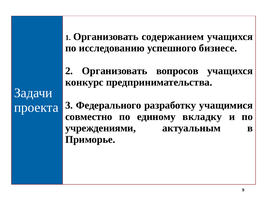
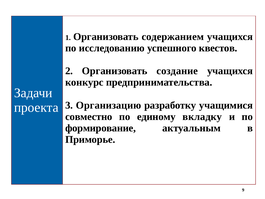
бизнесе: бизнесе -> квестов
вопросов: вопросов -> создание
Федерального: Федерального -> Организацию
учреждениями: учреждениями -> формирование
